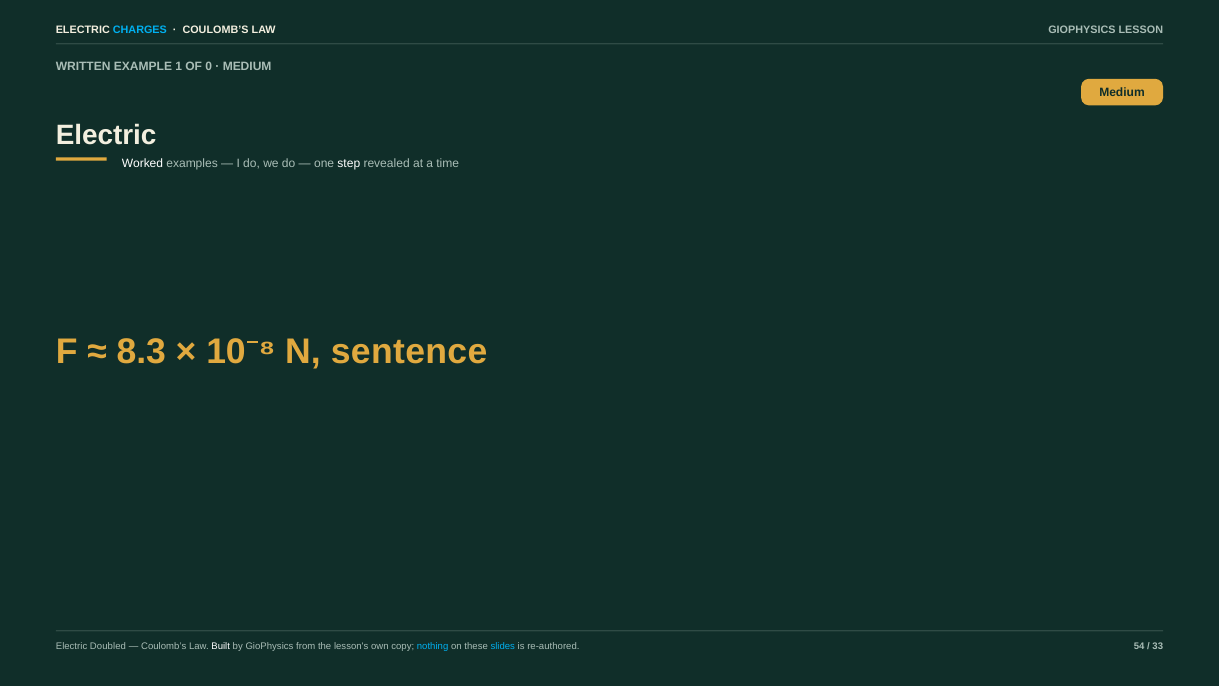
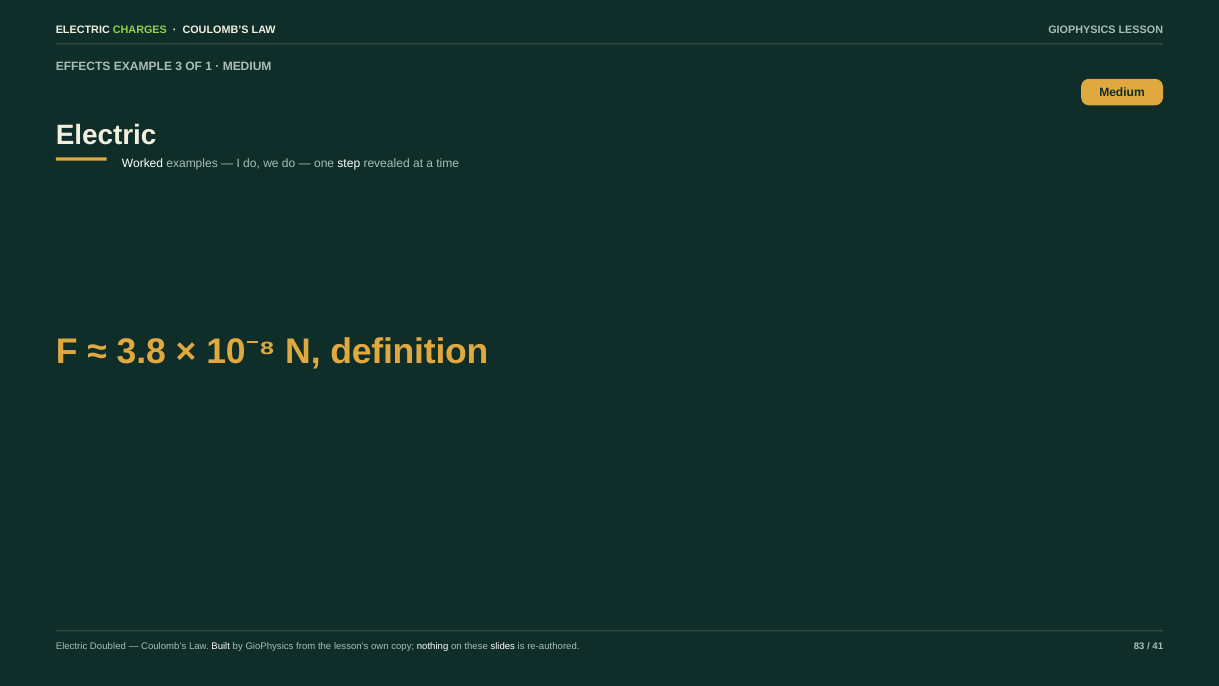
CHARGES colour: light blue -> light green
WRITTEN: WRITTEN -> EFFECTS
1: 1 -> 3
0: 0 -> 1
8.3: 8.3 -> 3.8
sentence: sentence -> definition
nothing colour: light blue -> white
slides colour: light blue -> white
54: 54 -> 83
33: 33 -> 41
